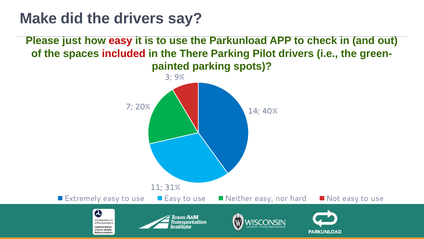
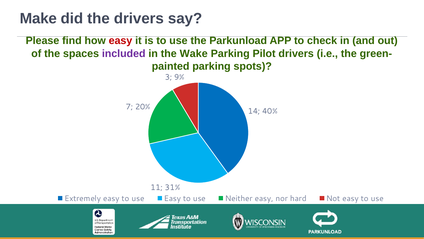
just: just -> find
included colour: red -> purple
There: There -> Wake
